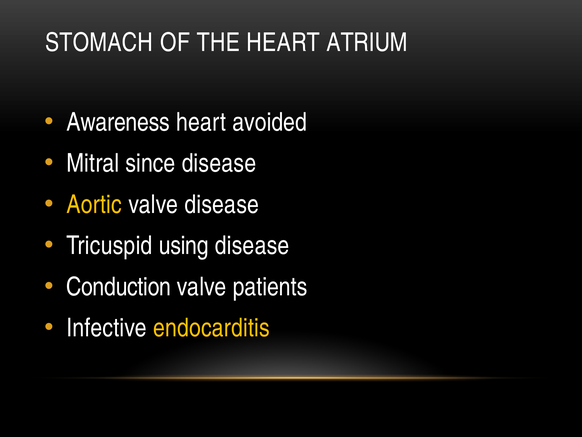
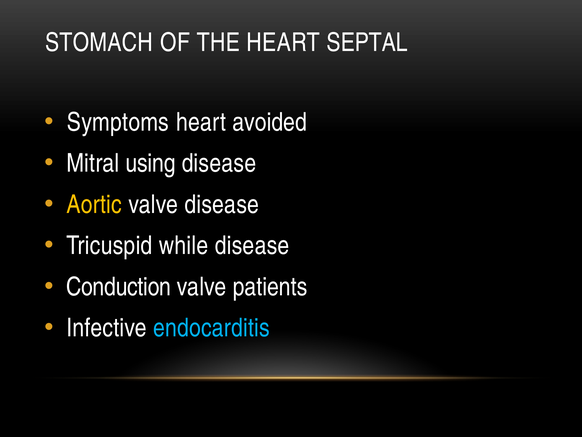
ATRIUM: ATRIUM -> SEPTAL
Awareness: Awareness -> Symptoms
since: since -> using
using: using -> while
endocarditis colour: yellow -> light blue
